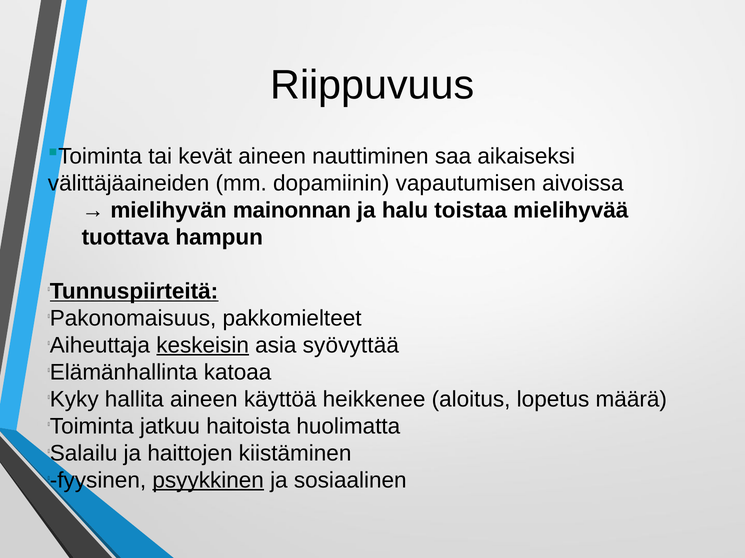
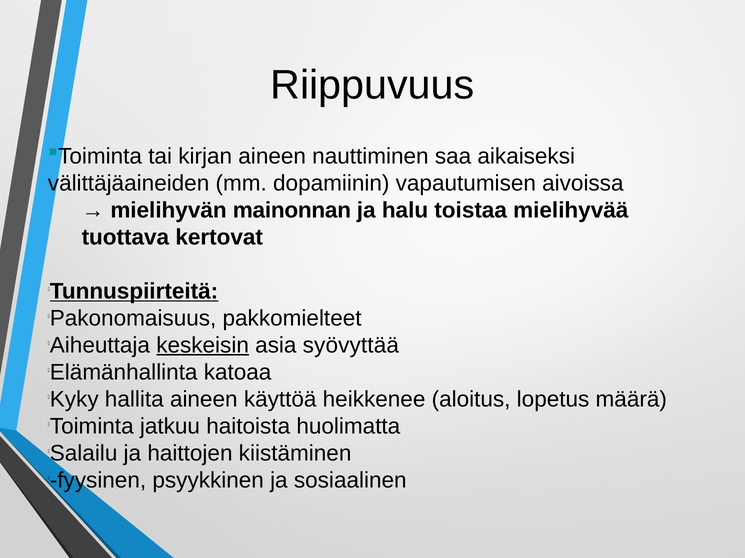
kevät: kevät -> kirjan
hampun: hampun -> kertovat
psyykkinen underline: present -> none
